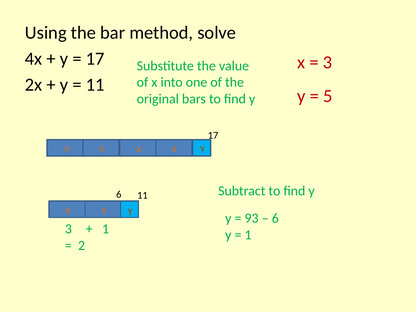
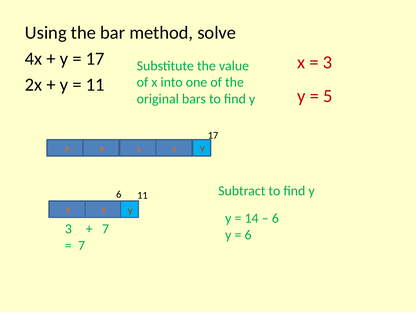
93: 93 -> 14
1 at (106, 229): 1 -> 7
1 at (248, 235): 1 -> 6
2 at (82, 245): 2 -> 7
